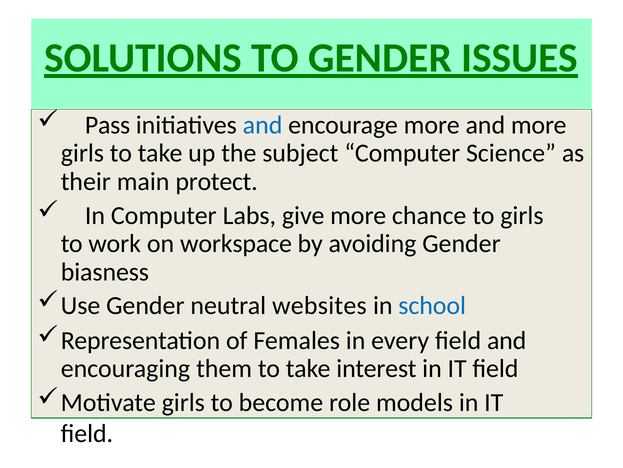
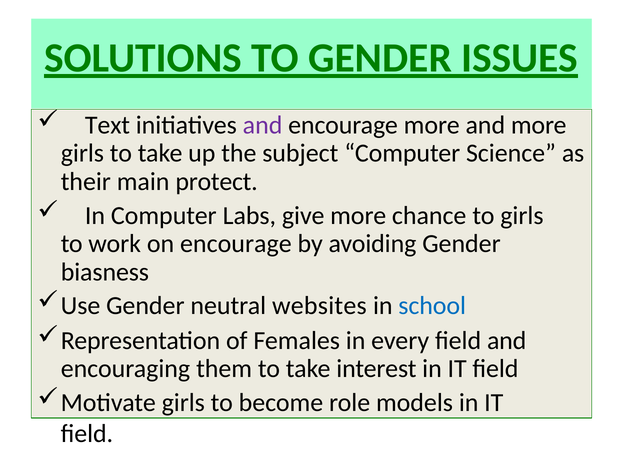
Pass: Pass -> Text
and at (263, 125) colour: blue -> purple
on workspace: workspace -> encourage
